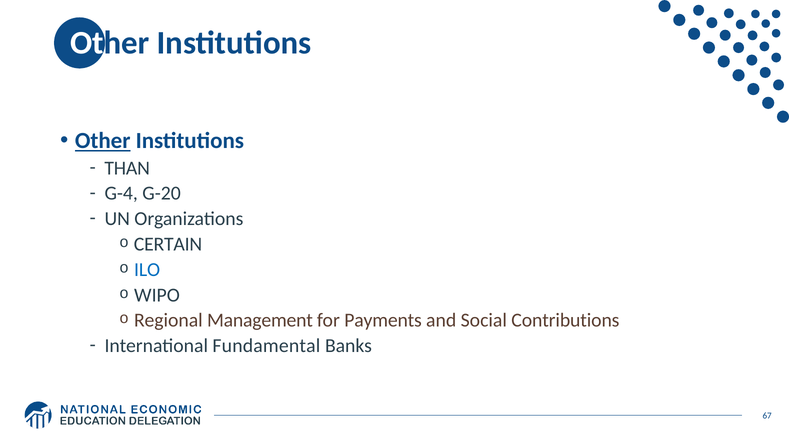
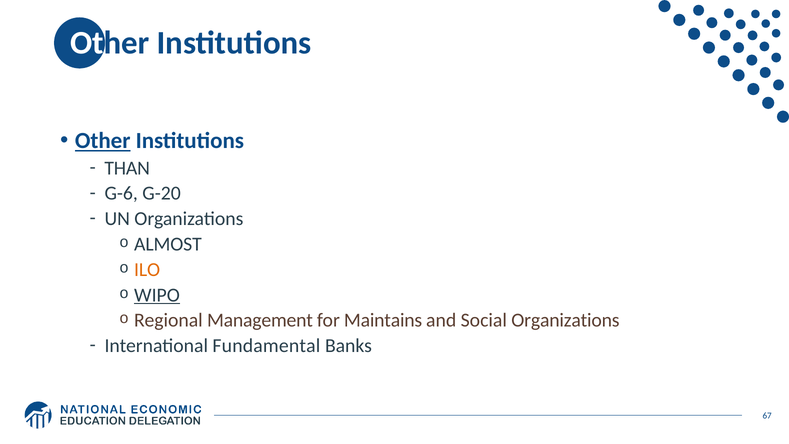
G-4: G-4 -> G-6
CERTAIN: CERTAIN -> ALMOST
ILO colour: blue -> orange
WIPO underline: none -> present
Payments: Payments -> Maintains
Social Contributions: Contributions -> Organizations
